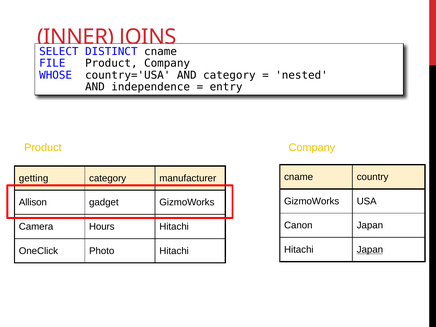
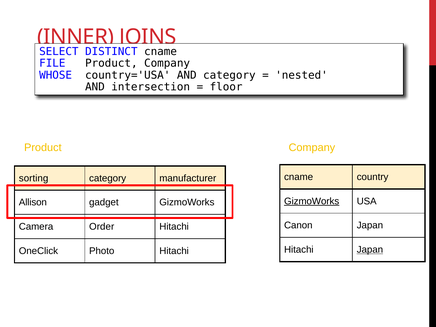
independence: independence -> intersection
entry: entry -> floor
getting: getting -> sorting
GizmoWorks at (312, 201) underline: none -> present
Hours: Hours -> Order
